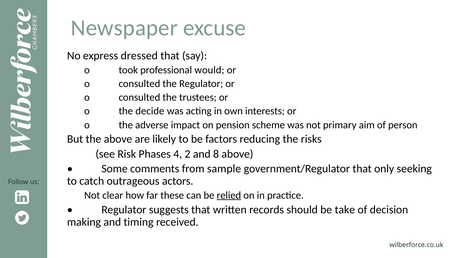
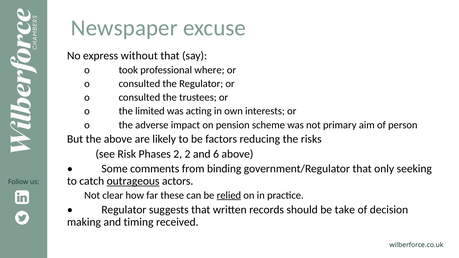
dressed: dressed -> without
would: would -> where
decide: decide -> limited
Phases 4: 4 -> 2
8: 8 -> 6
sample: sample -> binding
outrageous underline: none -> present
